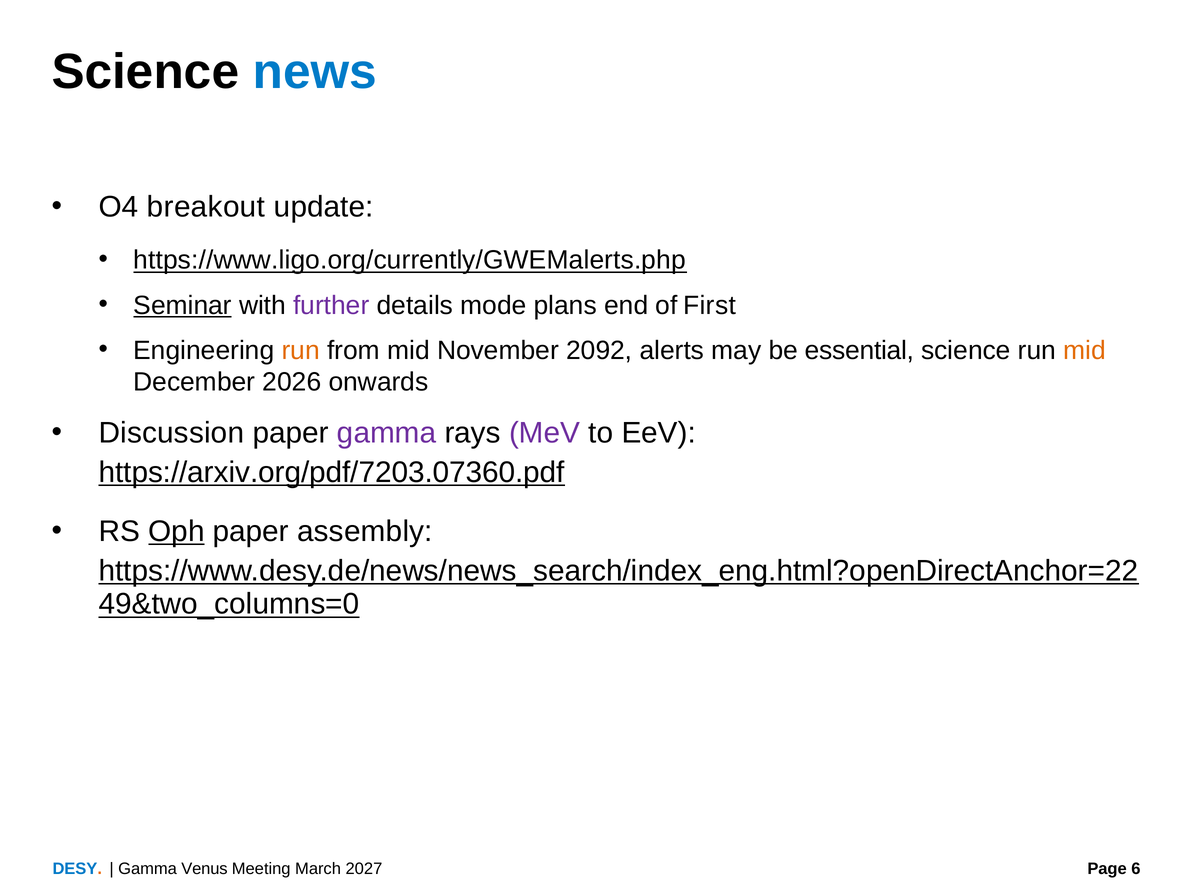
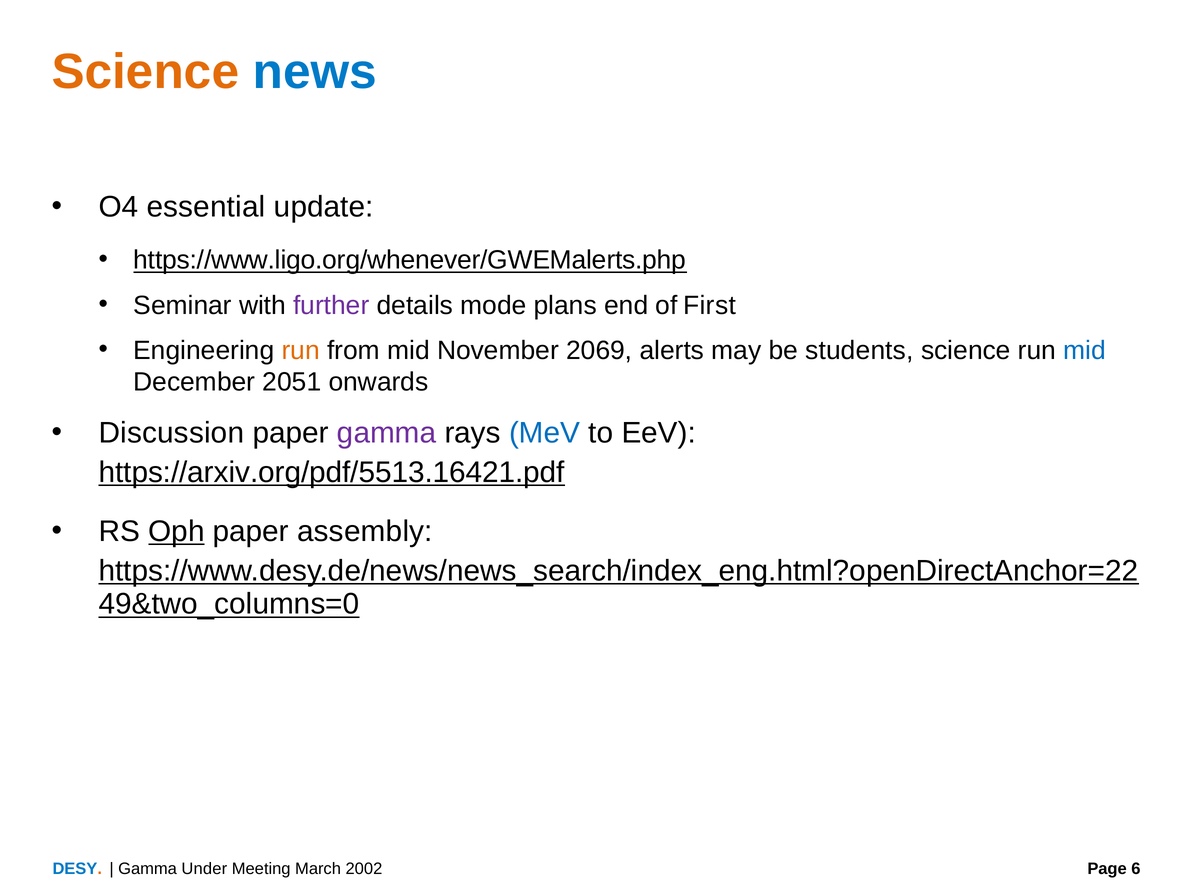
Science at (145, 72) colour: black -> orange
breakout: breakout -> essential
https://www.ligo.org/currently/GWEMalerts.php: https://www.ligo.org/currently/GWEMalerts.php -> https://www.ligo.org/whenever/GWEMalerts.php
Seminar underline: present -> none
2092: 2092 -> 2069
essential: essential -> students
mid at (1085, 350) colour: orange -> blue
2026: 2026 -> 2051
MeV colour: purple -> blue
https://arxiv.org/pdf/7203.07360.pdf: https://arxiv.org/pdf/7203.07360.pdf -> https://arxiv.org/pdf/5513.16421.pdf
Venus: Venus -> Under
2027: 2027 -> 2002
